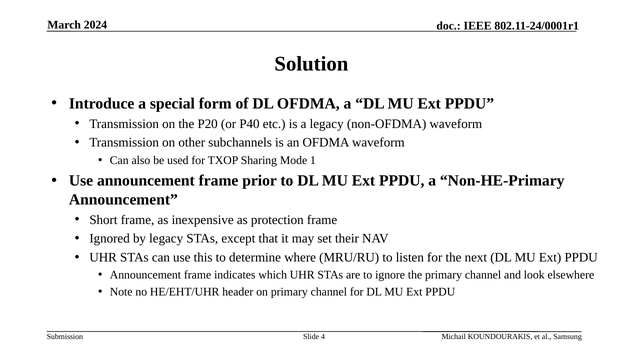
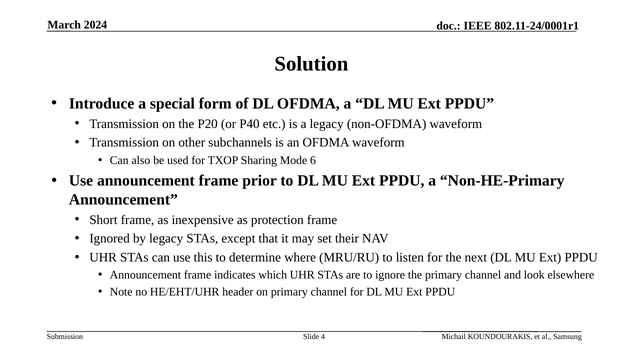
1: 1 -> 6
